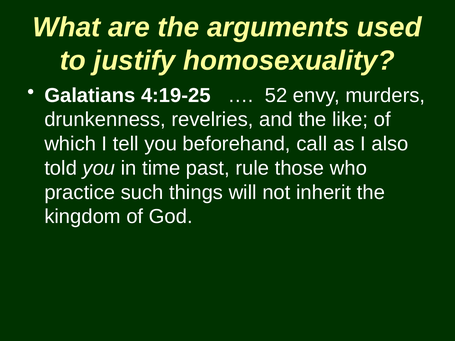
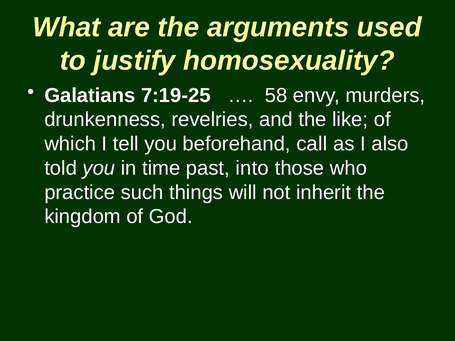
4:19-25: 4:19-25 -> 7:19-25
52: 52 -> 58
rule: rule -> into
